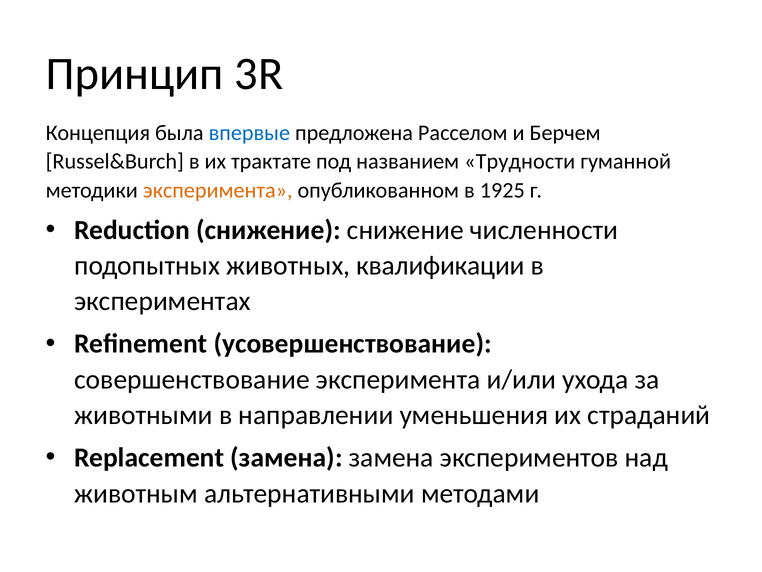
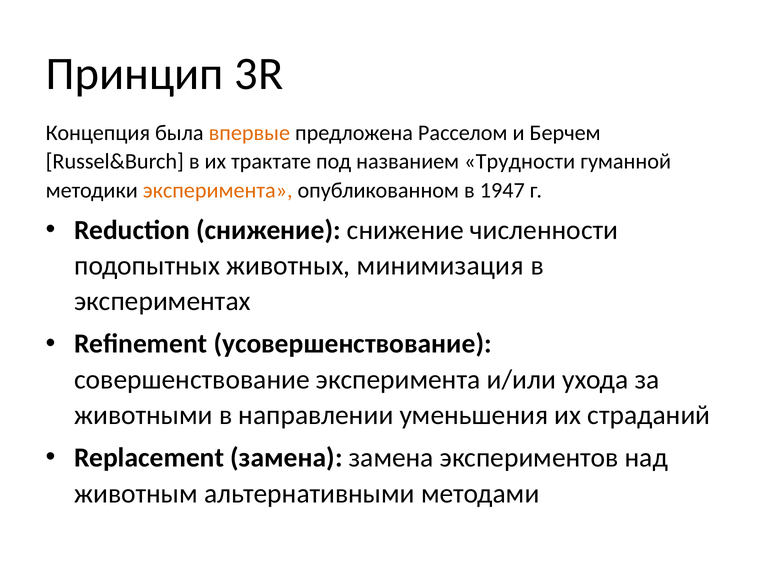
впервые colour: blue -> orange
1925: 1925 -> 1947
квалификации: квалификации -> минимизация
